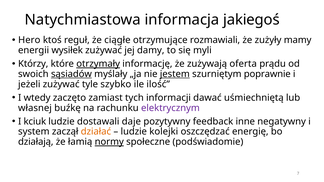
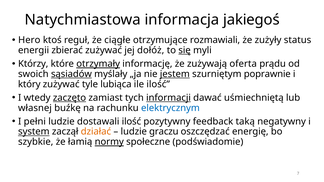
mamy: mamy -> status
wysiłek: wysiłek -> zbierać
damy: damy -> dołóż
się underline: none -> present
jeżeli: jeżeli -> który
szybko: szybko -> lubiąca
zaczęto underline: none -> present
informacji underline: none -> present
elektrycznym colour: purple -> blue
kciuk: kciuk -> pełni
dostawali daje: daje -> ilość
inne: inne -> taką
system underline: none -> present
kolejki: kolejki -> graczu
działają: działają -> szybkie
